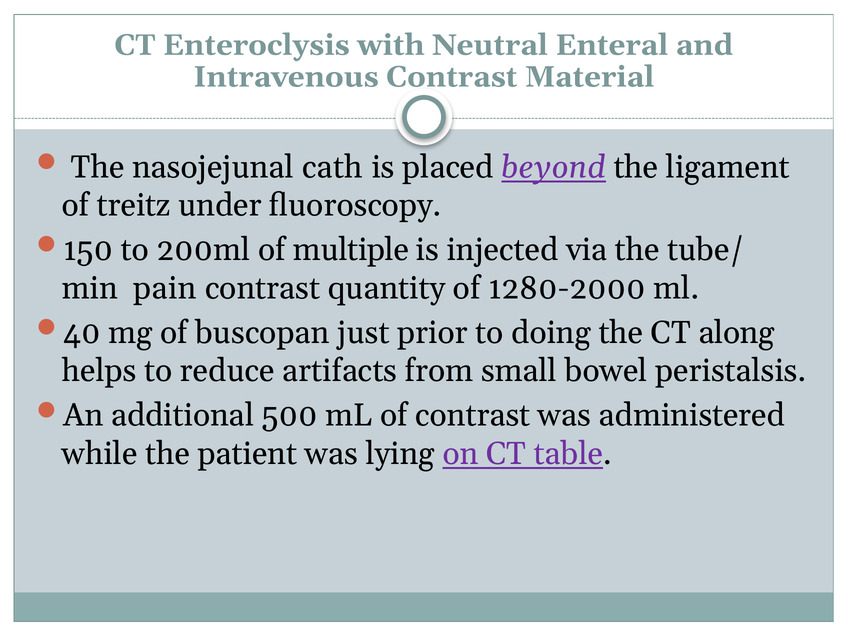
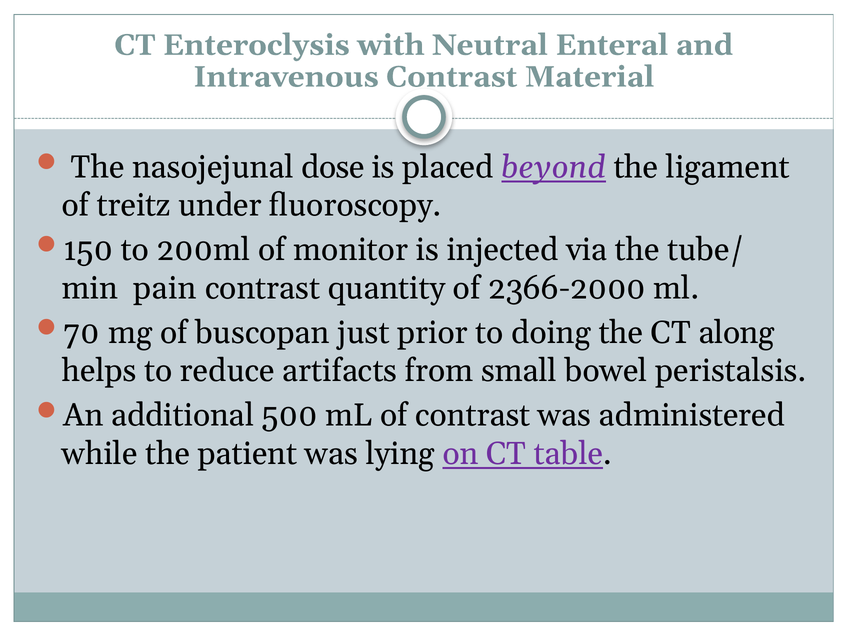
cath: cath -> dose
multiple: multiple -> monitor
1280-2000: 1280-2000 -> 2366-2000
40: 40 -> 70
